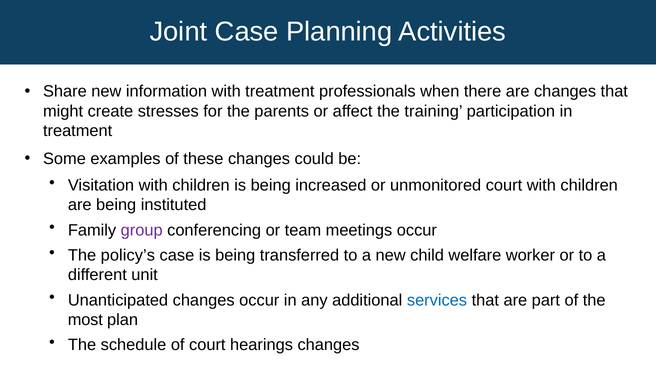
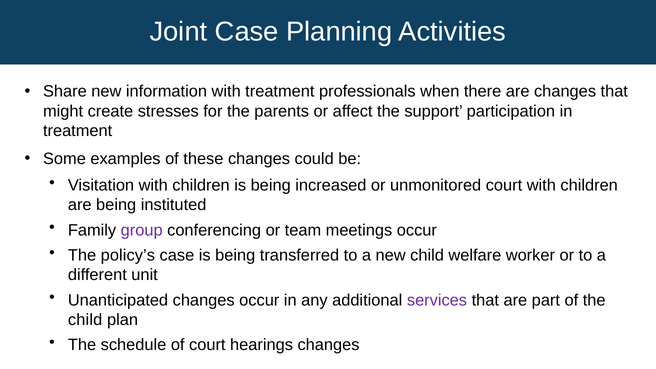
training: training -> support
services colour: blue -> purple
most at (85, 320): most -> child
